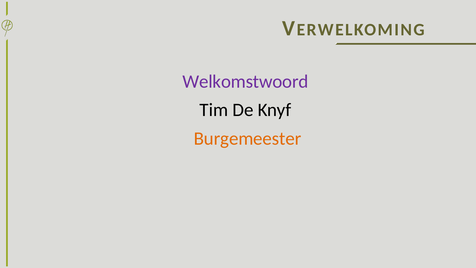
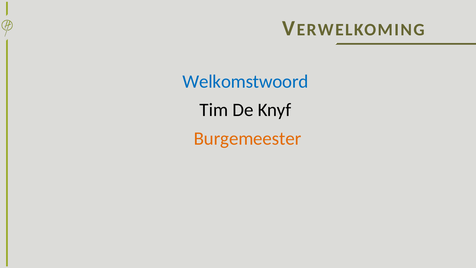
Welkomstwoord colour: purple -> blue
